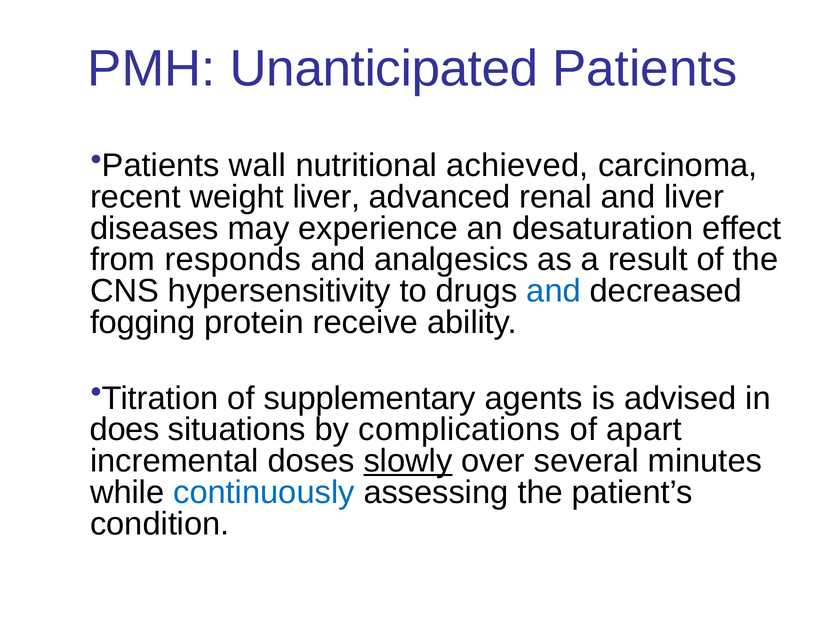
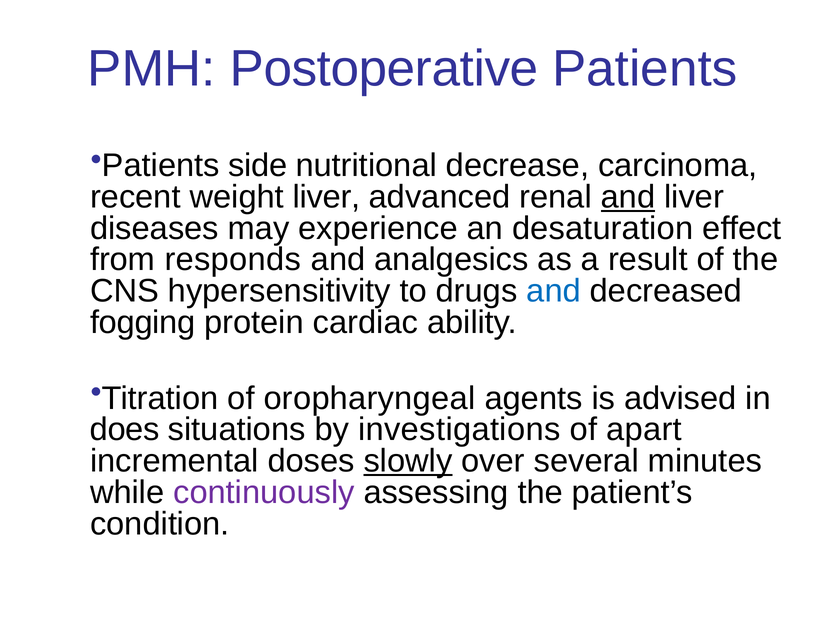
Unanticipated: Unanticipated -> Postoperative
wall: wall -> side
achieved: achieved -> decrease
and at (628, 197) underline: none -> present
receive: receive -> cardiac
supplementary: supplementary -> oropharyngeal
complications: complications -> investigations
continuously colour: blue -> purple
